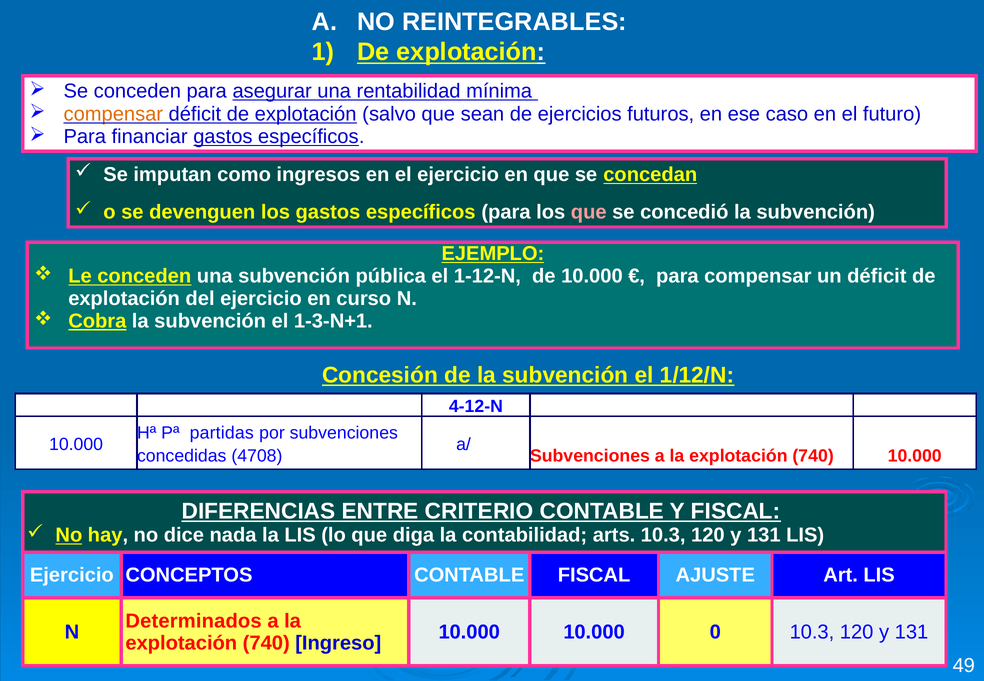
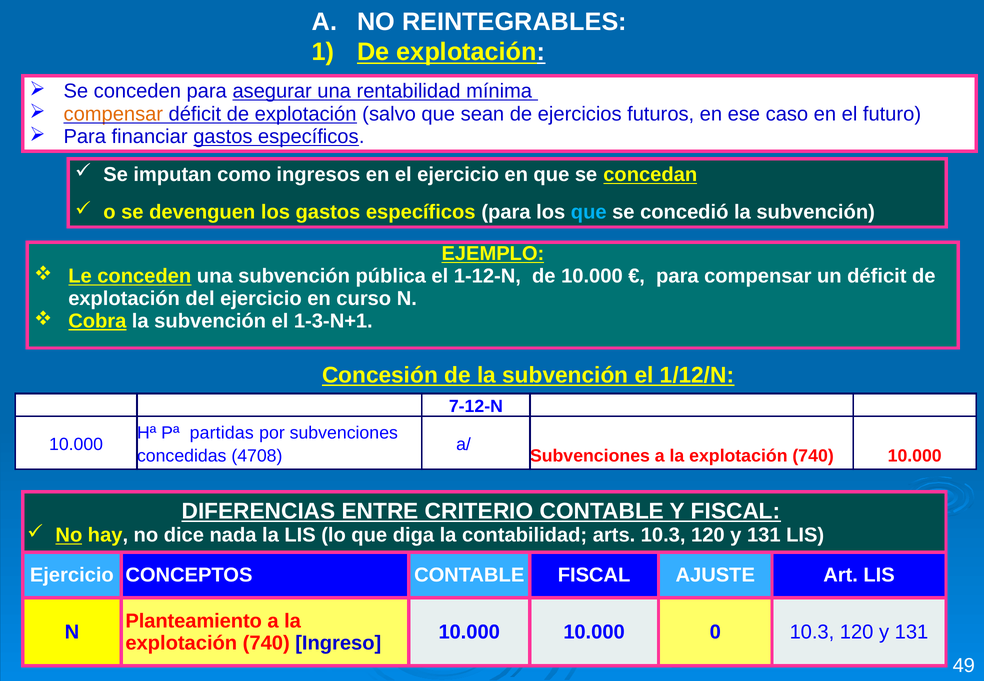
que at (589, 212) colour: pink -> light blue
4-12-N: 4-12-N -> 7-12-N
Determinados: Determinados -> Planteamiento
